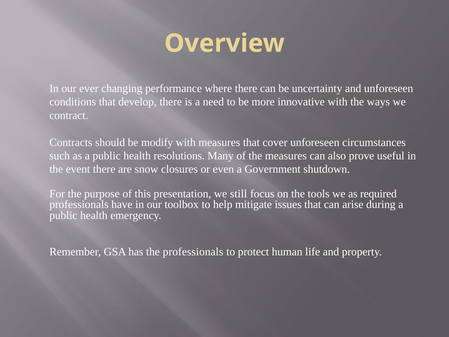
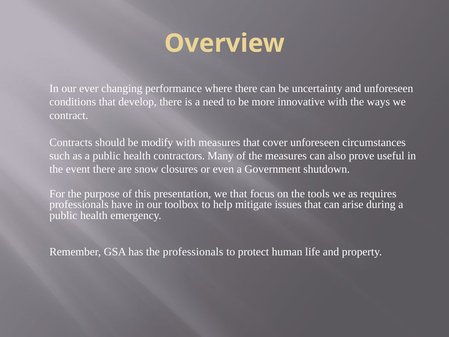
resolutions: resolutions -> contractors
we still: still -> that
required: required -> requires
